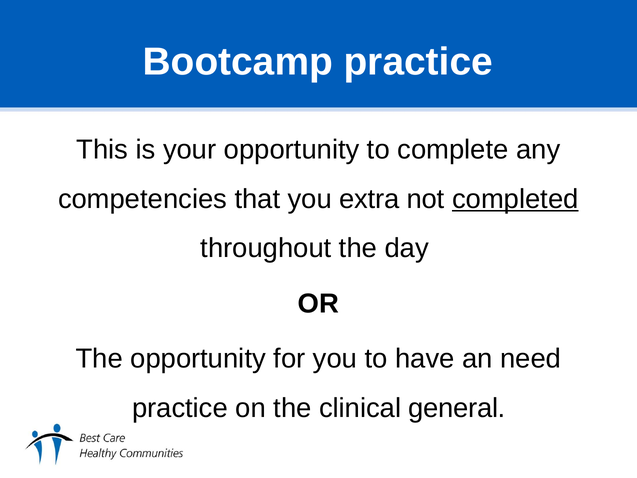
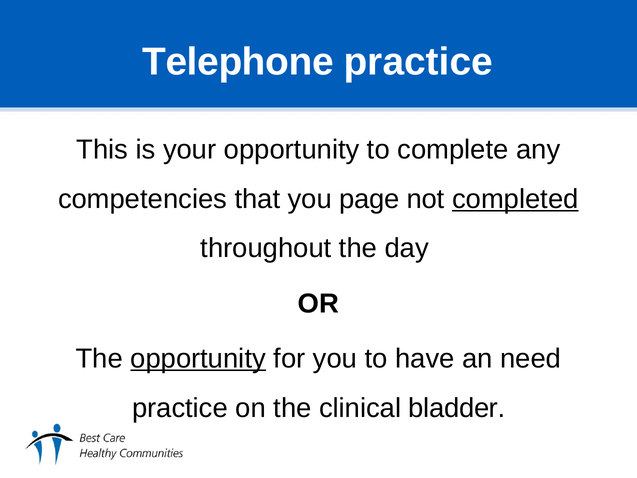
Bootcamp: Bootcamp -> Telephone
extra: extra -> page
opportunity at (198, 358) underline: none -> present
general: general -> bladder
